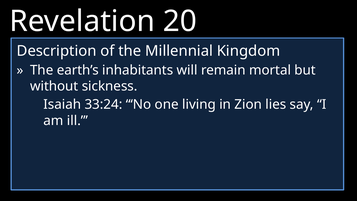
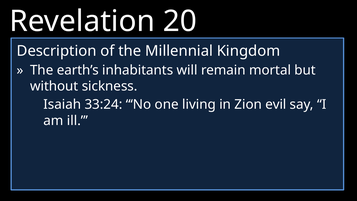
lies: lies -> evil
